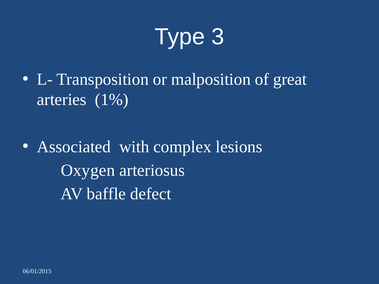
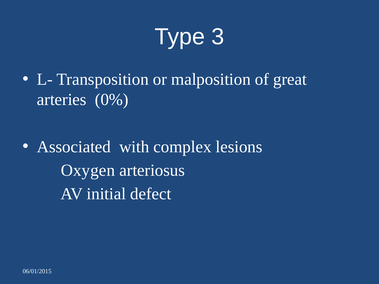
1%: 1% -> 0%
baffle: baffle -> initial
